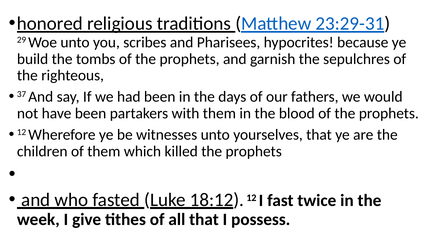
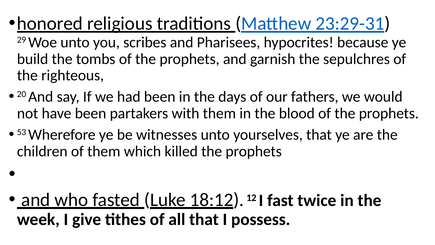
37: 37 -> 20
12 at (22, 132): 12 -> 53
